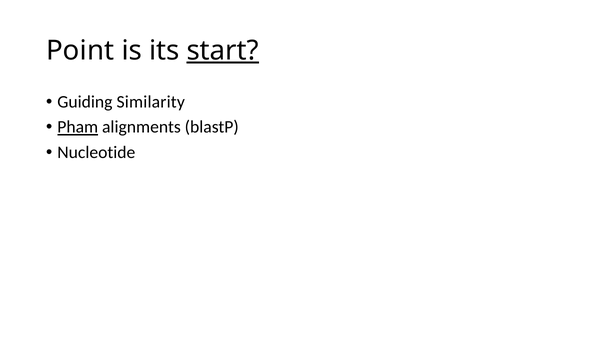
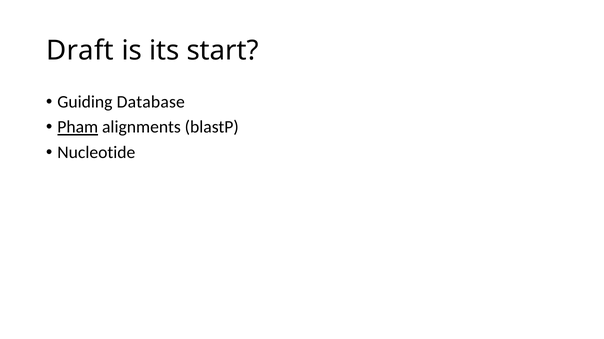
Point: Point -> Draft
start underline: present -> none
Similarity: Similarity -> Database
